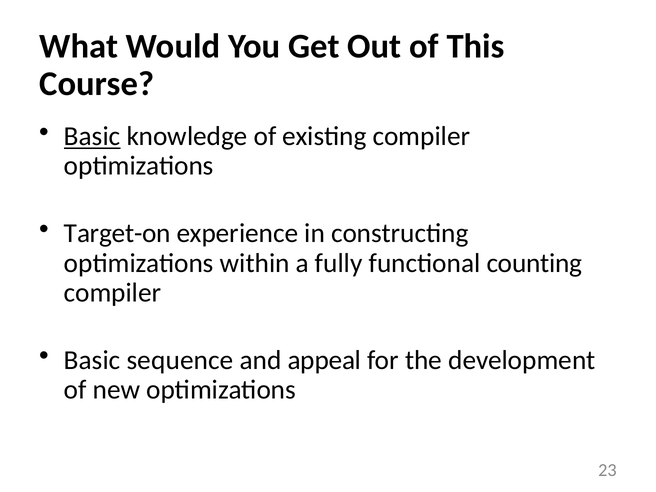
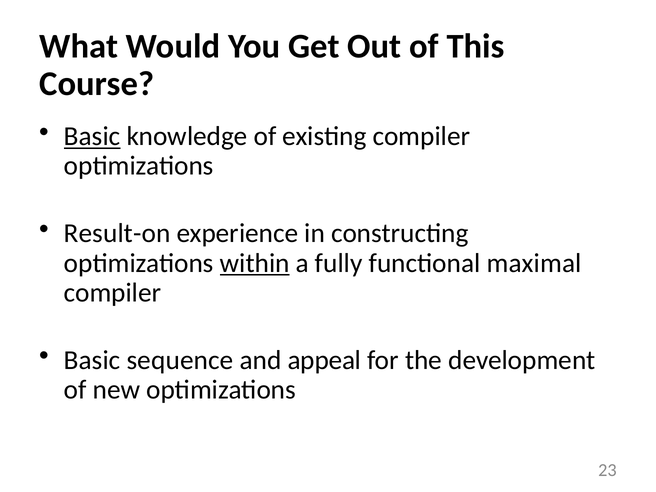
Target-on: Target-on -> Result-on
within underline: none -> present
counting: counting -> maximal
